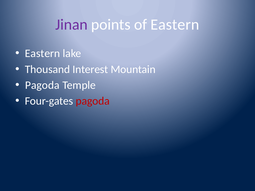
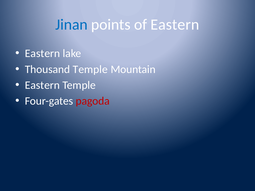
Jinan colour: purple -> blue
Thousand Interest: Interest -> Temple
Pagoda at (42, 85): Pagoda -> Eastern
